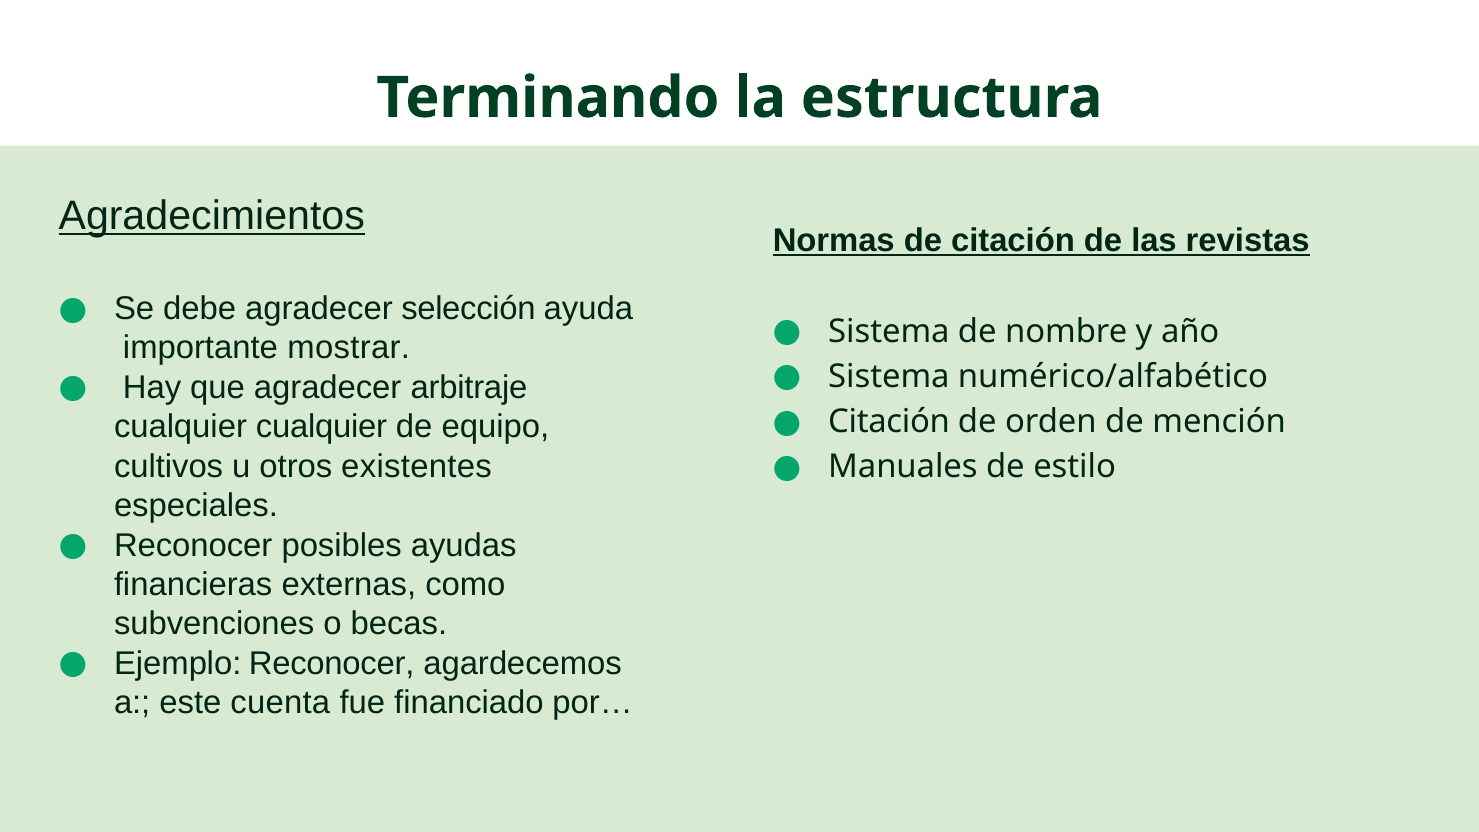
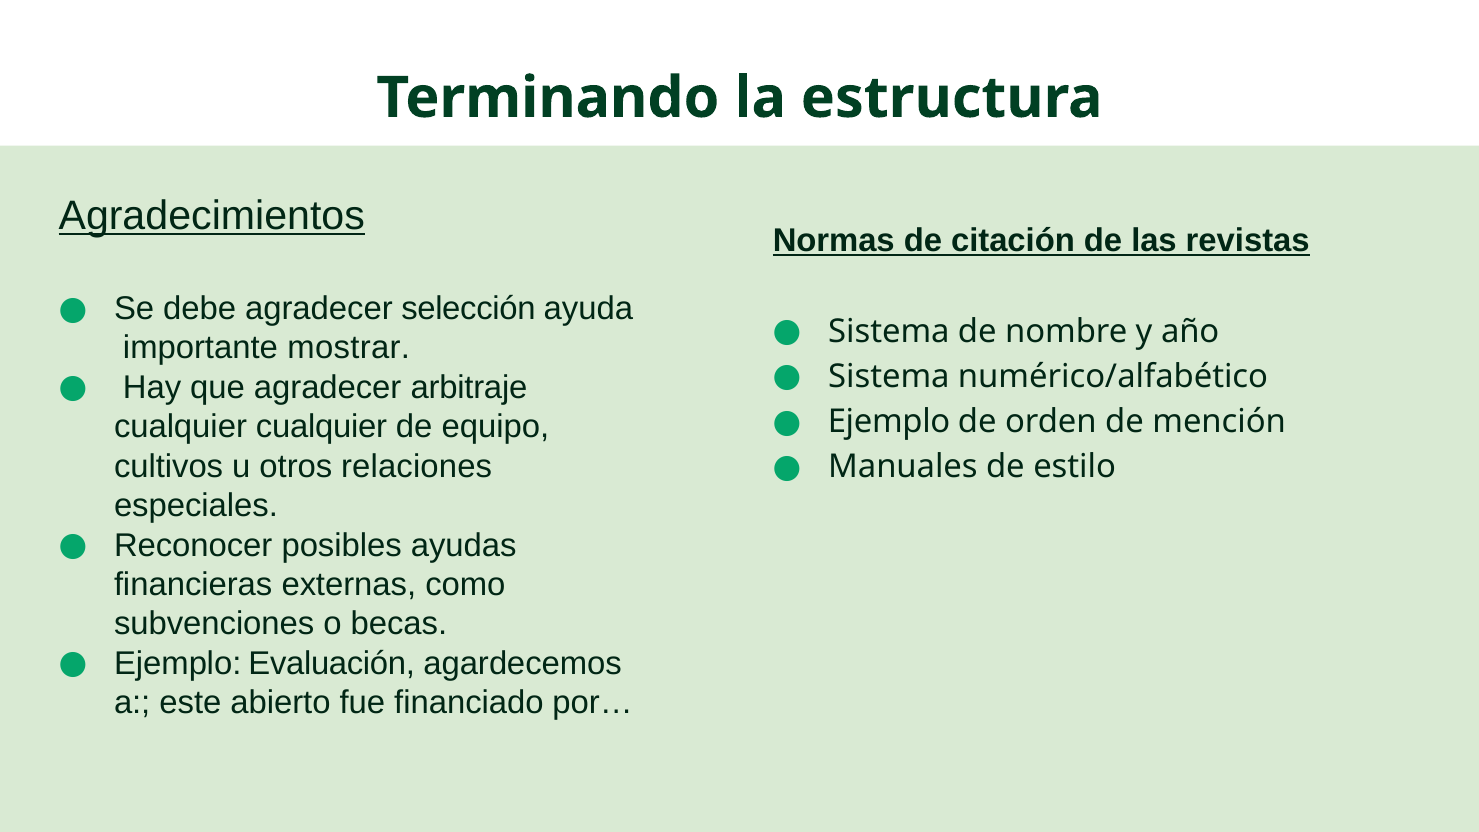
Citación at (889, 422): Citación -> Ejemplo
existentes: existentes -> relaciones
Ejemplo Reconocer: Reconocer -> Evaluación
cuenta: cuenta -> abierto
